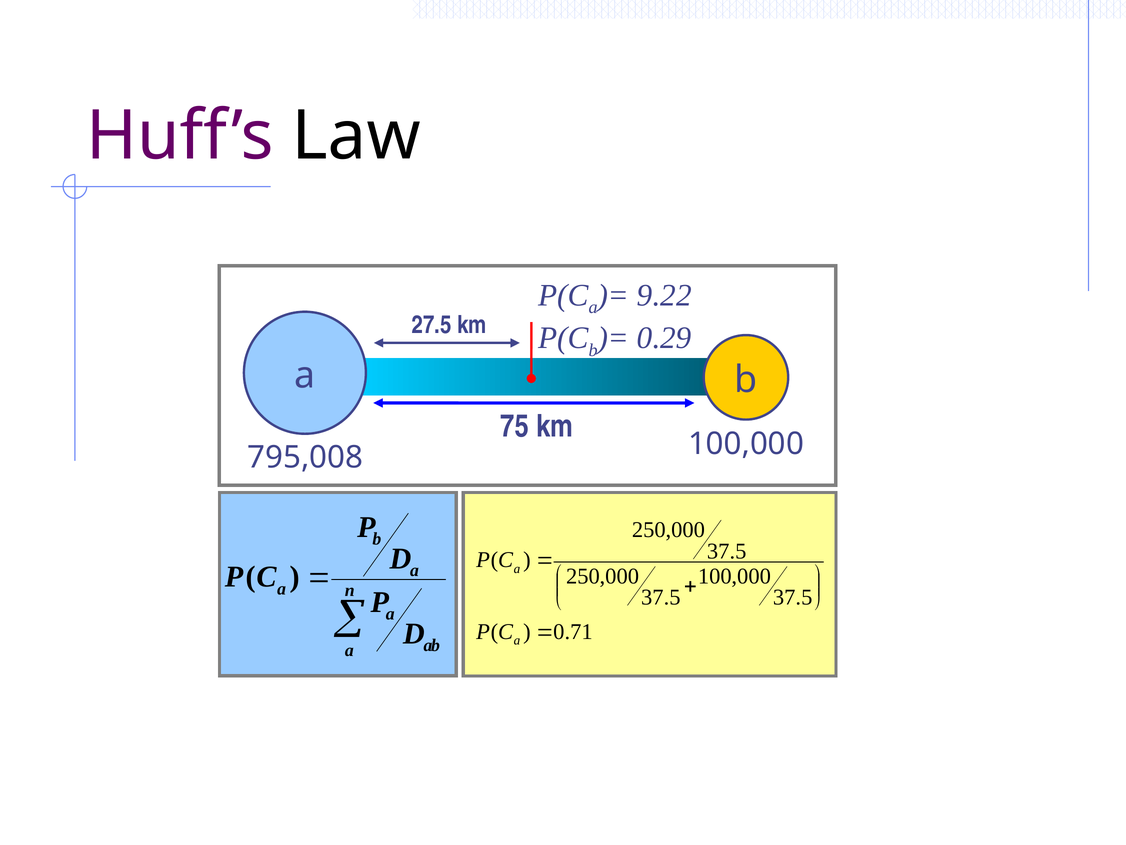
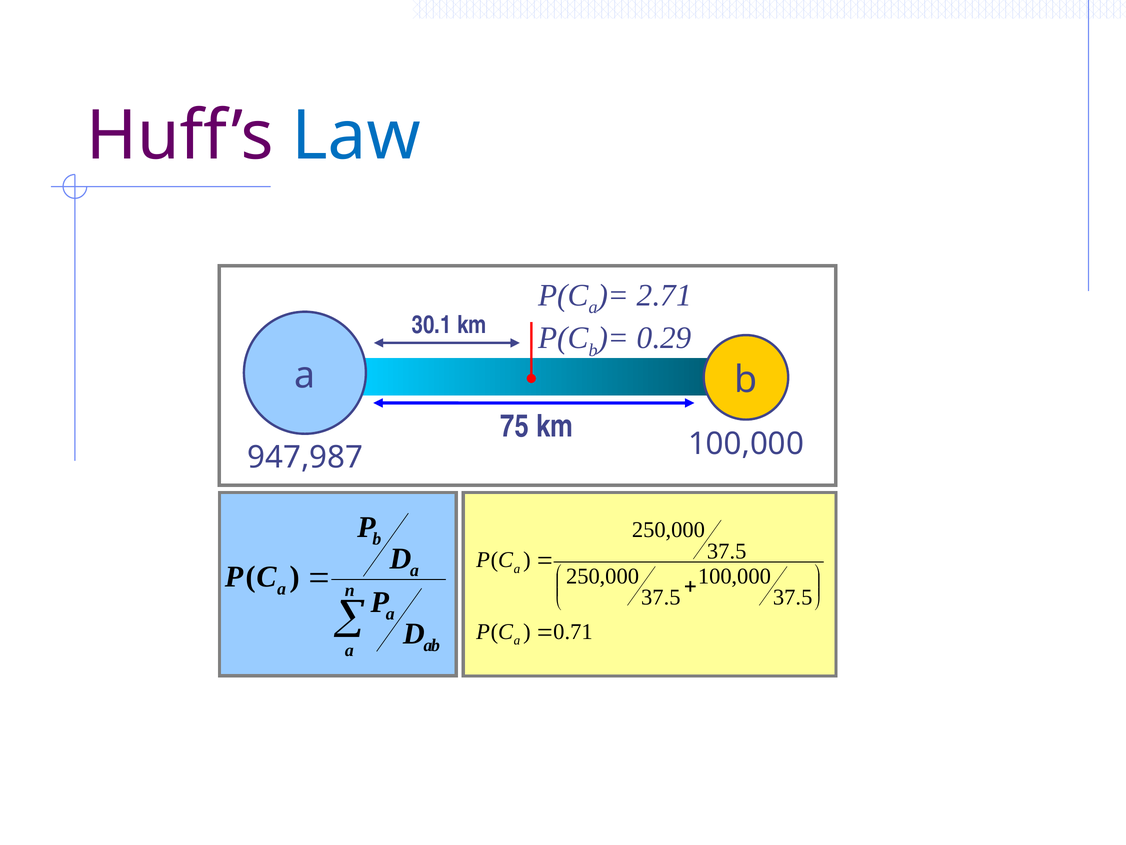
Law colour: black -> blue
9.22: 9.22 -> 2.71
27.5: 27.5 -> 30.1
795,008: 795,008 -> 947,987
